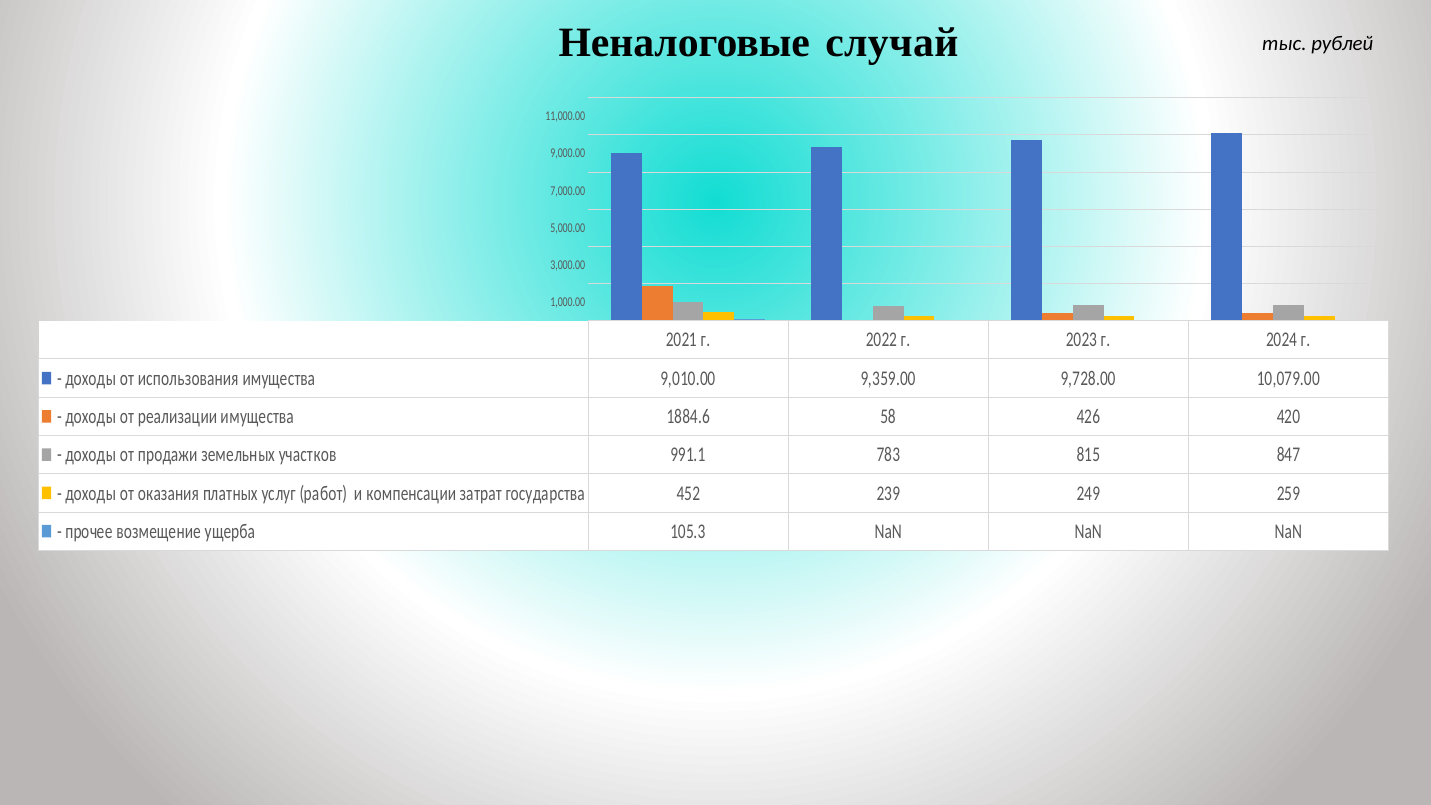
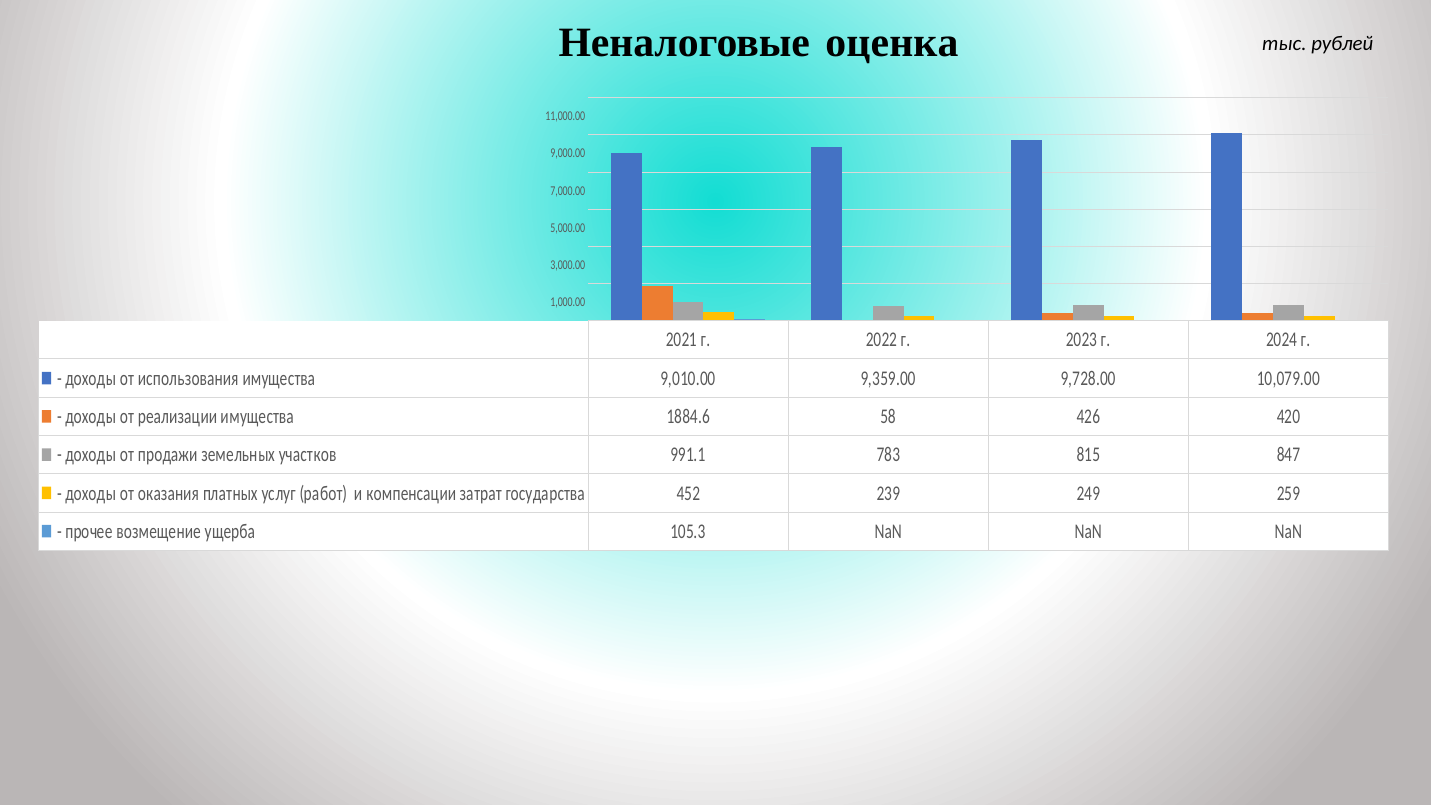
случай: случай -> оценка
